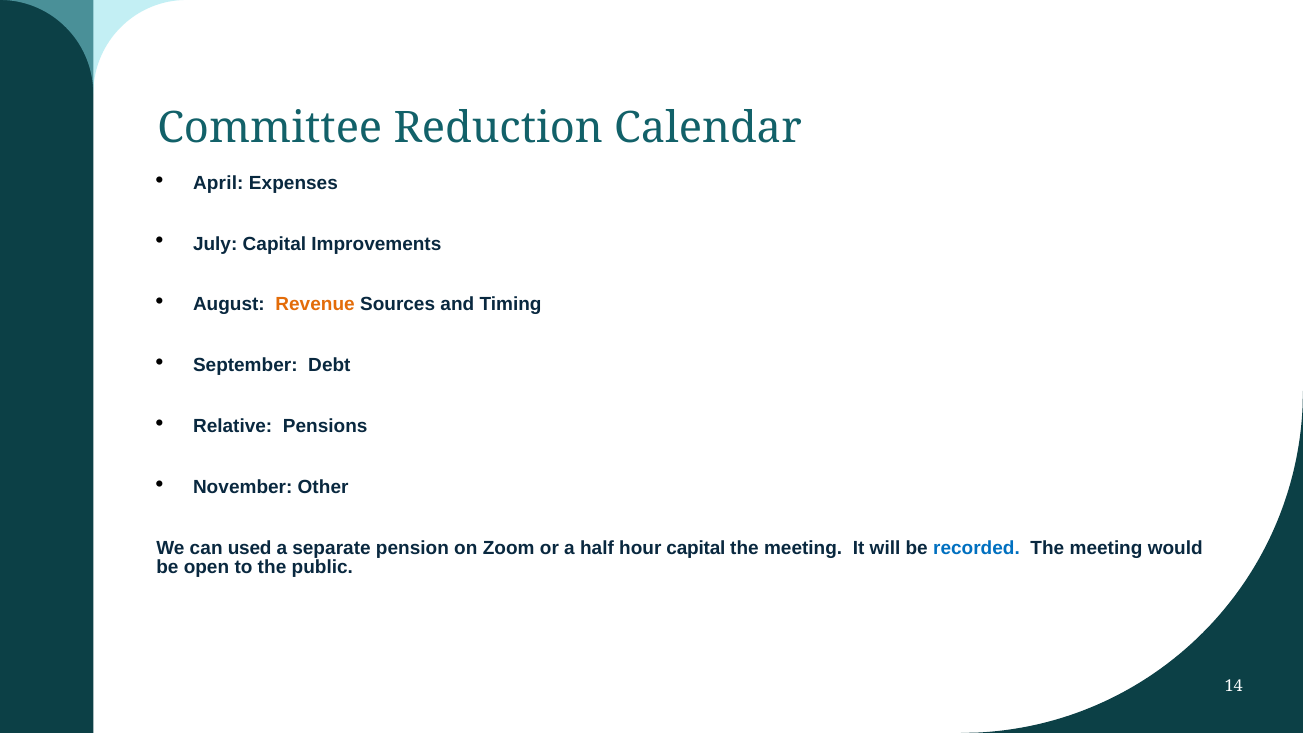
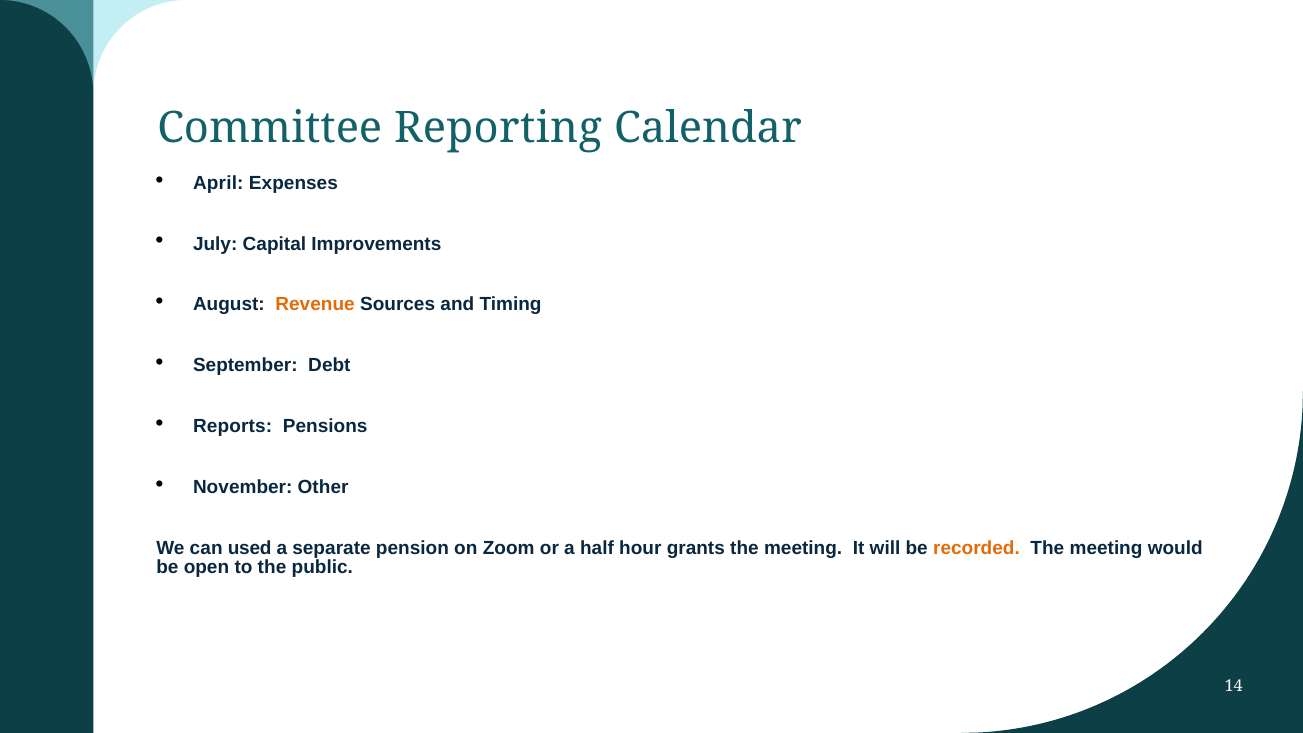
Reduction: Reduction -> Reporting
Relative: Relative -> Reports
hour capital: capital -> grants
recorded colour: blue -> orange
